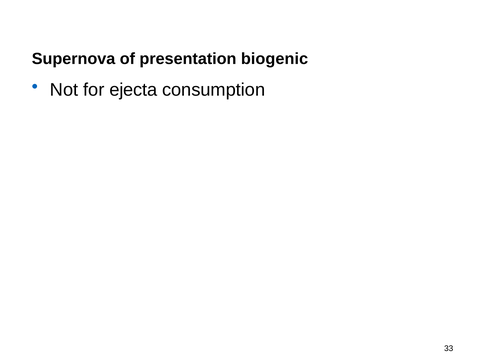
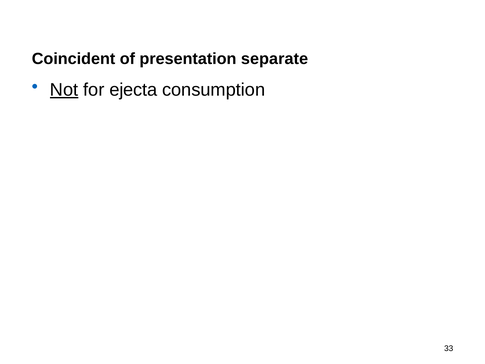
Supernova: Supernova -> Coincident
biogenic: biogenic -> separate
Not underline: none -> present
